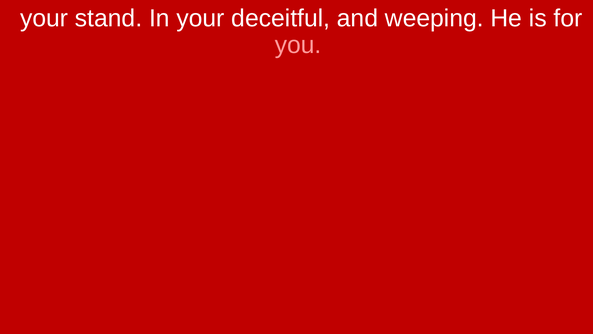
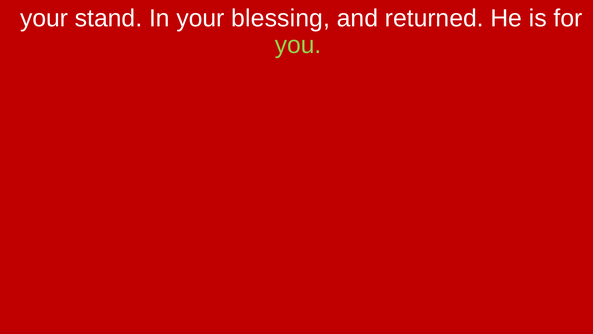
deceitful: deceitful -> blessing
weeping: weeping -> returned
you colour: pink -> light green
